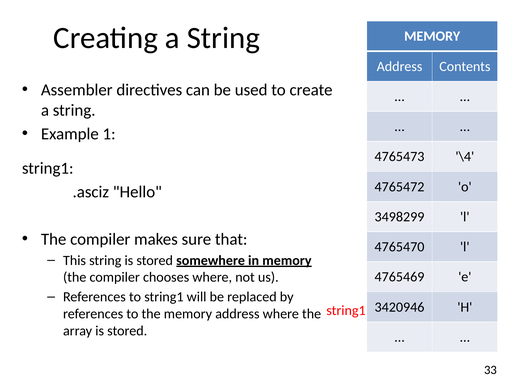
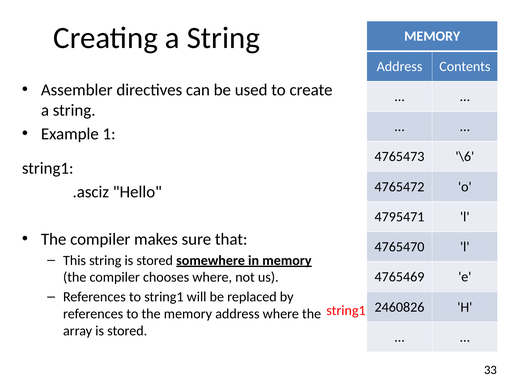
\4: \4 -> \6
3498299: 3498299 -> 4795471
3420946: 3420946 -> 2460826
